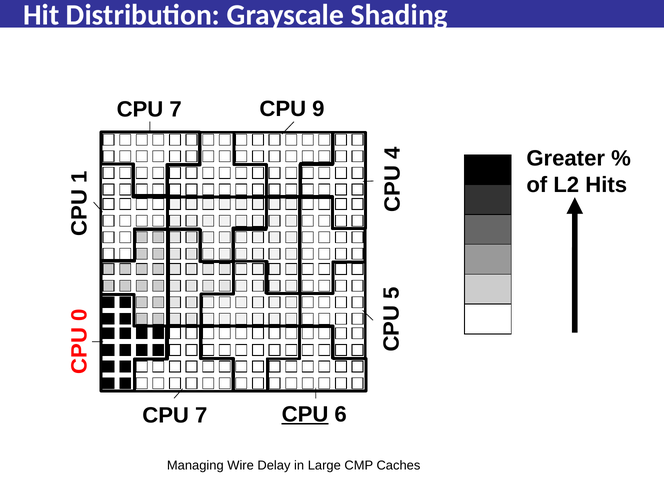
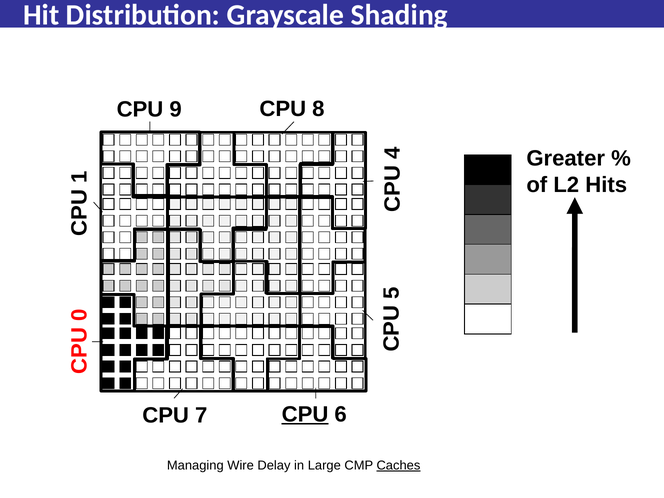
7 at (176, 110): 7 -> 9
9: 9 -> 8
Caches underline: none -> present
